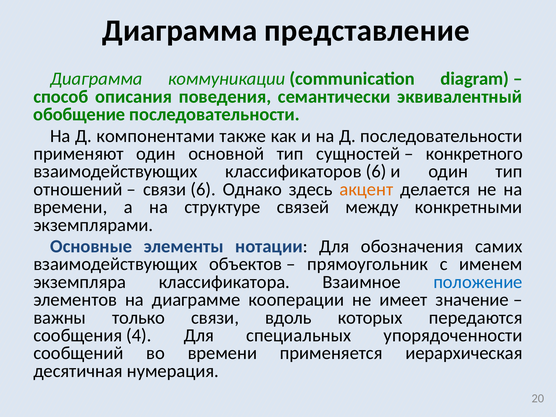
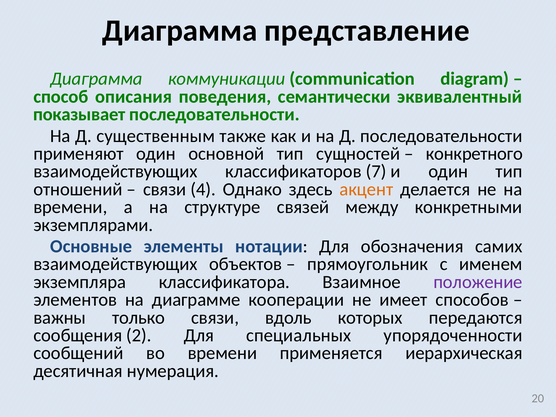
обобщение: обобщение -> показывает
компонентами: компонентами -> существенным
классификаторов 6: 6 -> 7
связи 6: 6 -> 4
положение colour: blue -> purple
значение: значение -> способов
4: 4 -> 2
